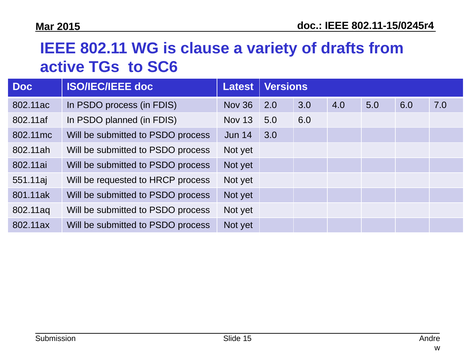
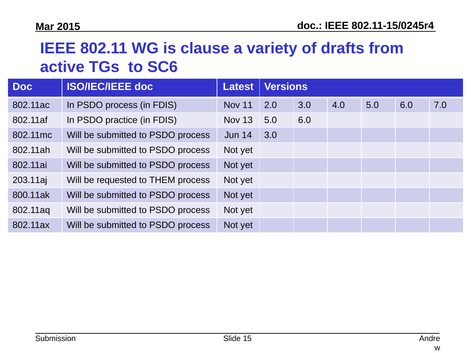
36: 36 -> 11
planned: planned -> practice
551.11aj: 551.11aj -> 203.11aj
HRCP: HRCP -> THEM
801.11ak: 801.11ak -> 800.11ak
